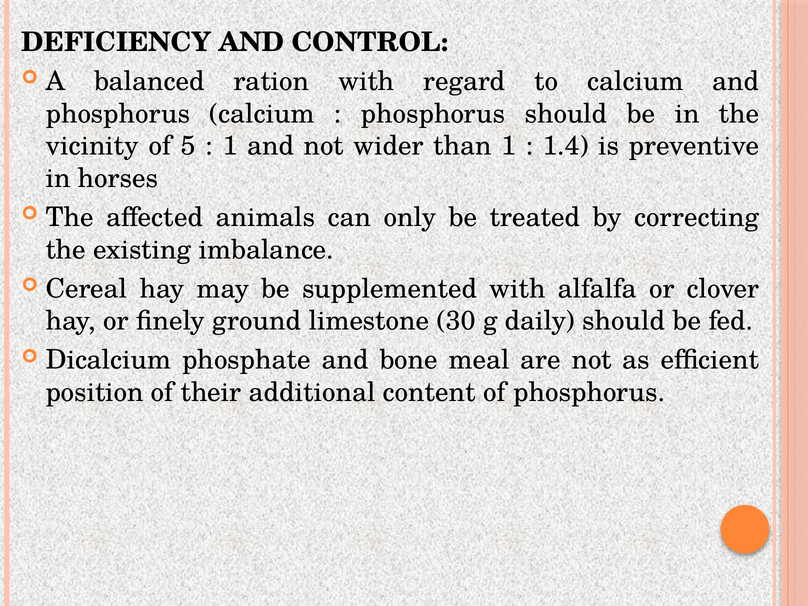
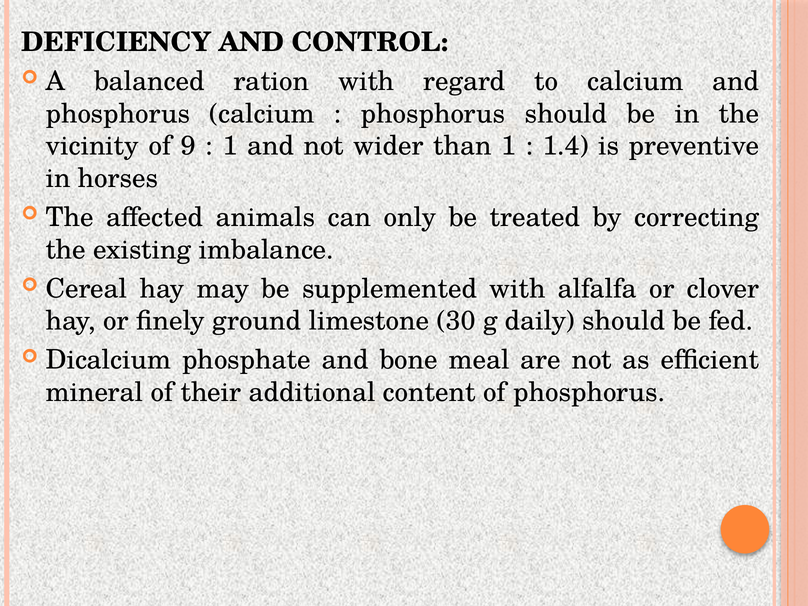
5: 5 -> 9
position: position -> mineral
